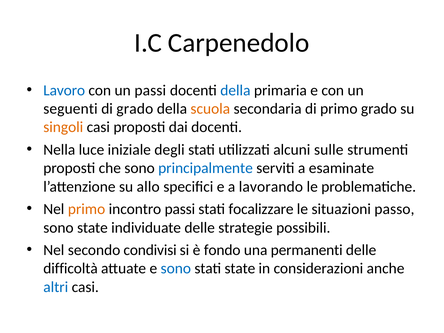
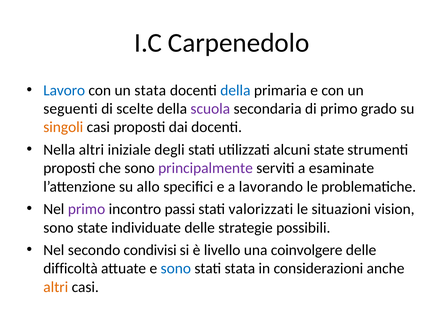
un passi: passi -> stata
di grado: grado -> scelte
scuola colour: orange -> purple
Nella luce: luce -> altri
alcuni sulle: sulle -> state
principalmente colour: blue -> purple
primo at (87, 209) colour: orange -> purple
focalizzare: focalizzare -> valorizzati
passo: passo -> vision
fondo: fondo -> livello
permanenti: permanenti -> coinvolgere
stati state: state -> stata
altri at (56, 287) colour: blue -> orange
